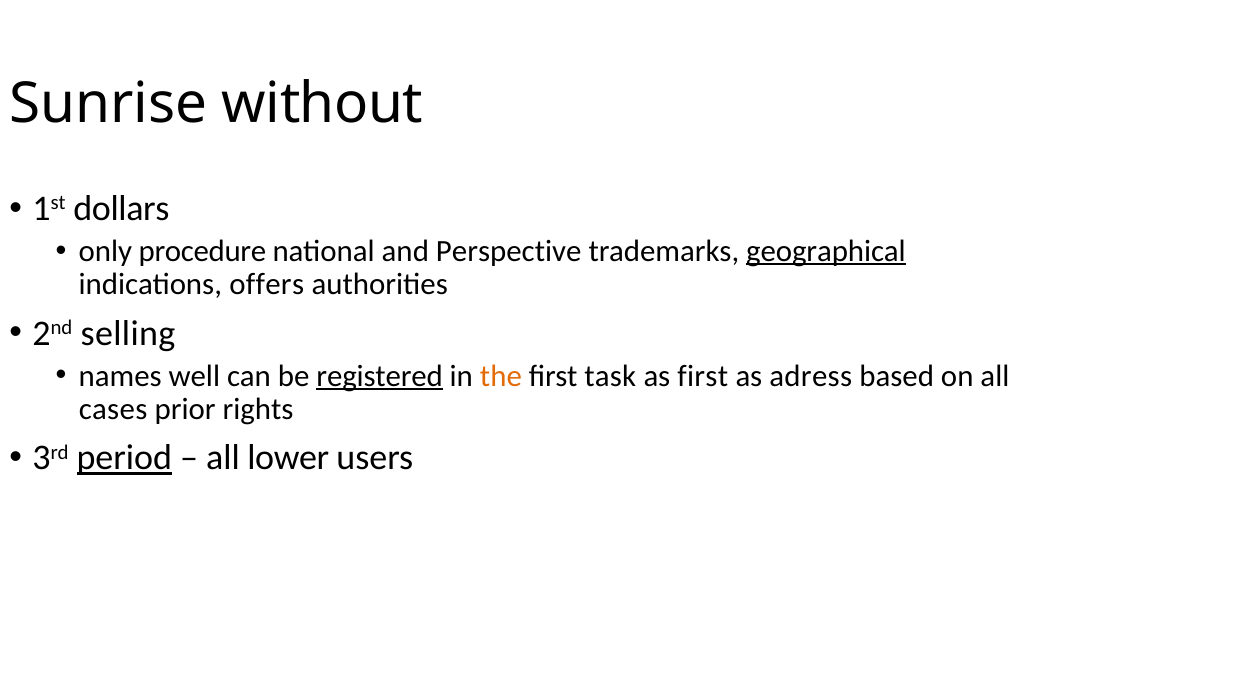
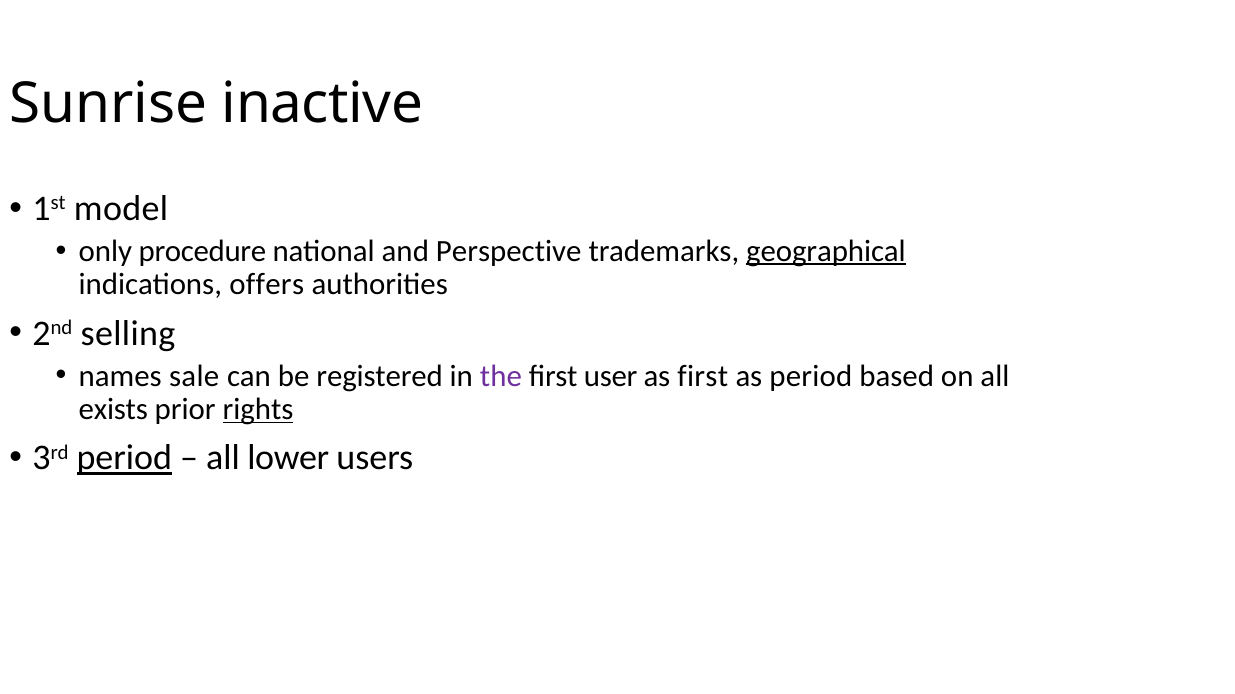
without: without -> inactive
dollars: dollars -> model
well: well -> sale
registered underline: present -> none
the colour: orange -> purple
task: task -> user
as adress: adress -> period
cases: cases -> exists
rights underline: none -> present
